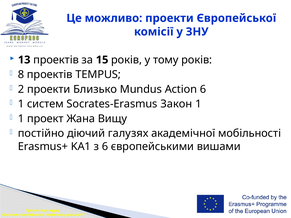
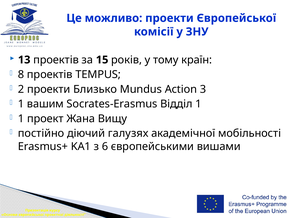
тому років: років -> країн
Action 6: 6 -> 3
систем: систем -> вашим
Закон: Закон -> Відділ
